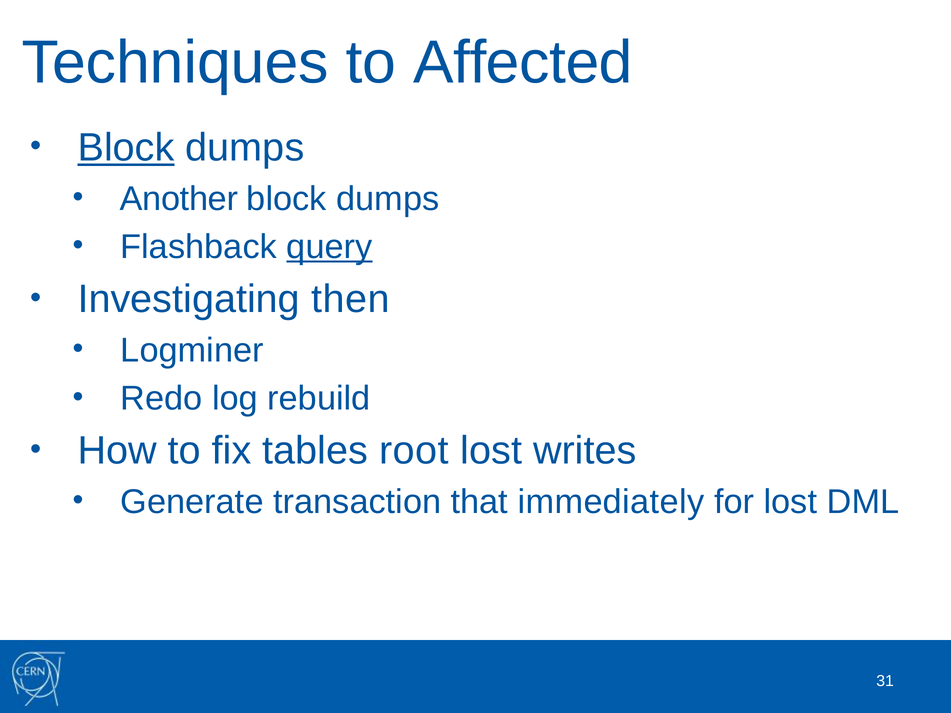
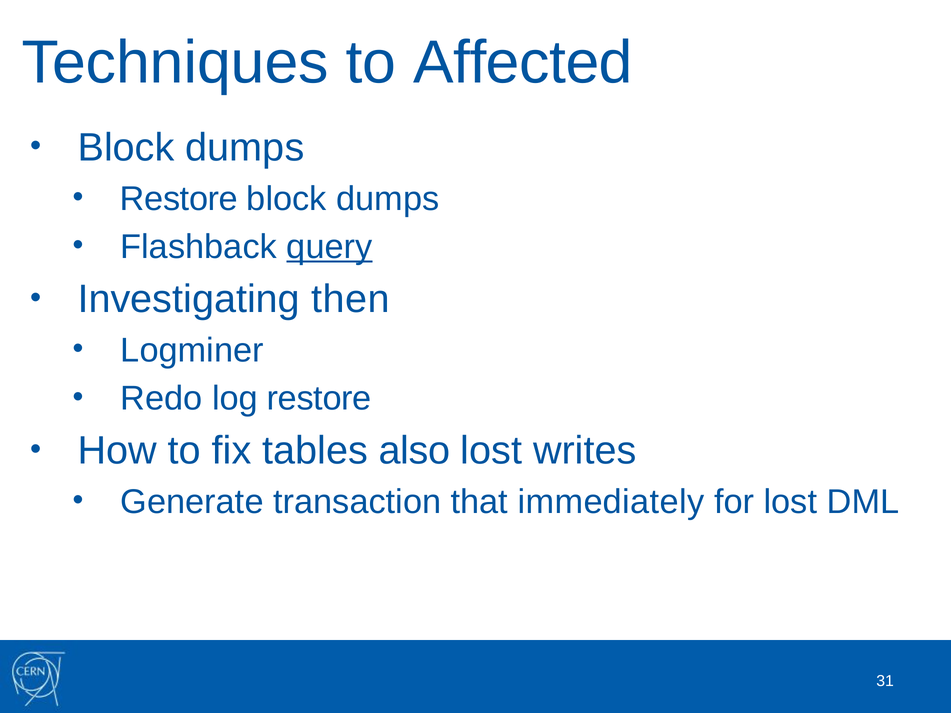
Block at (126, 148) underline: present -> none
Another at (179, 199): Another -> Restore
log rebuild: rebuild -> restore
root: root -> also
